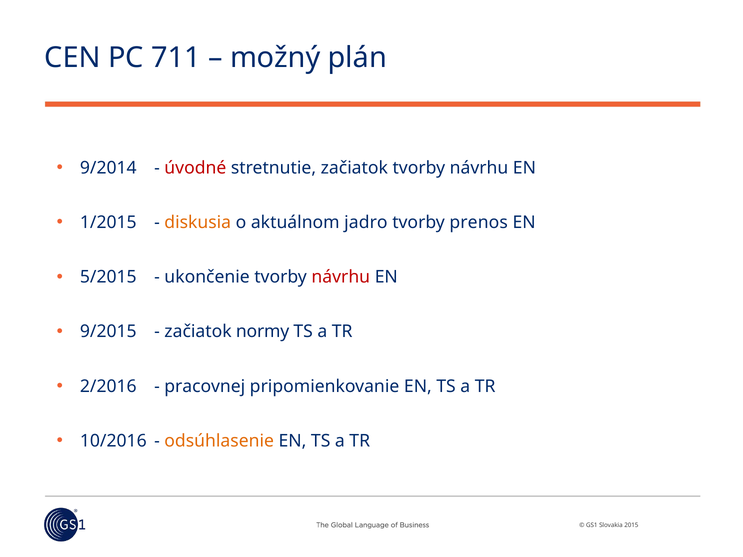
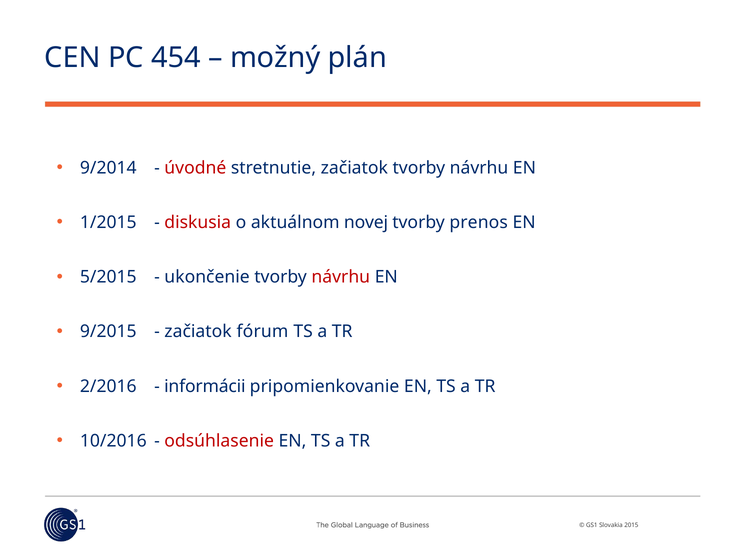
711: 711 -> 454
diskusia colour: orange -> red
jadro: jadro -> novej
normy: normy -> fórum
pracovnej: pracovnej -> informácii
odsúhlasenie colour: orange -> red
